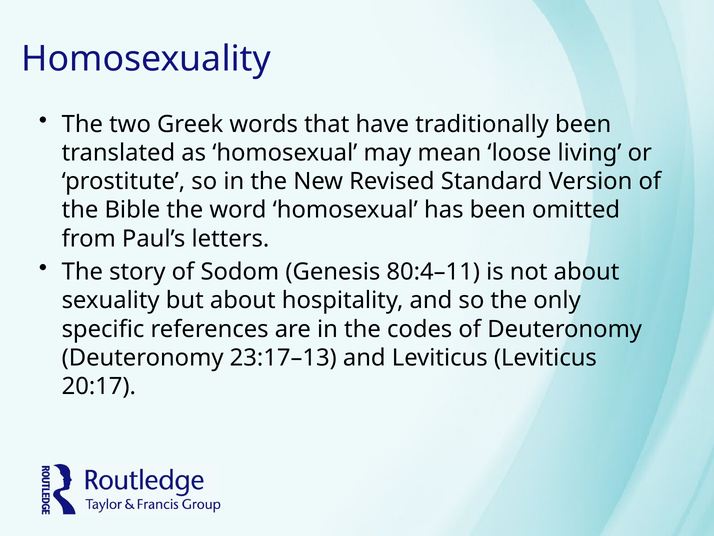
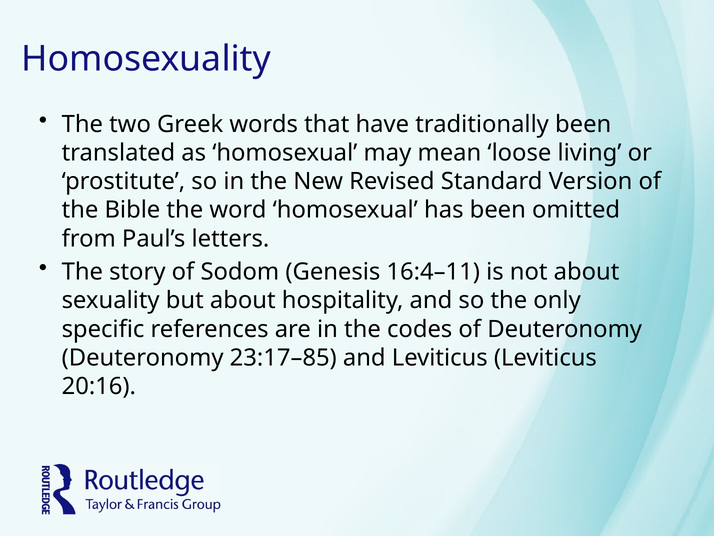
80:4–11: 80:4–11 -> 16:4–11
23:17–13: 23:17–13 -> 23:17–85
20:17: 20:17 -> 20:16
